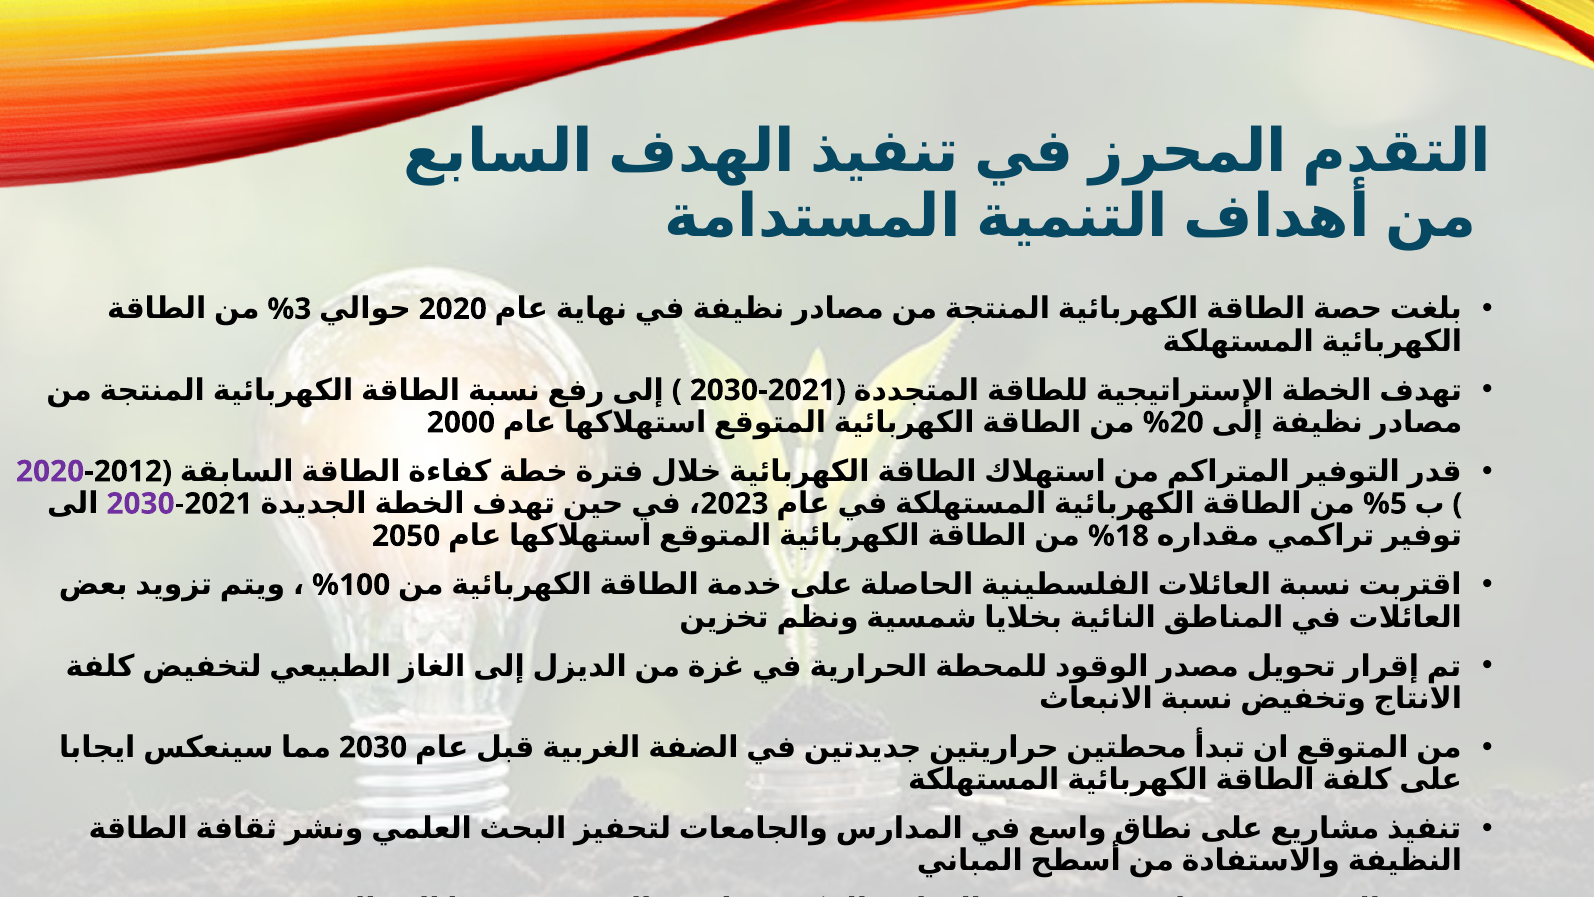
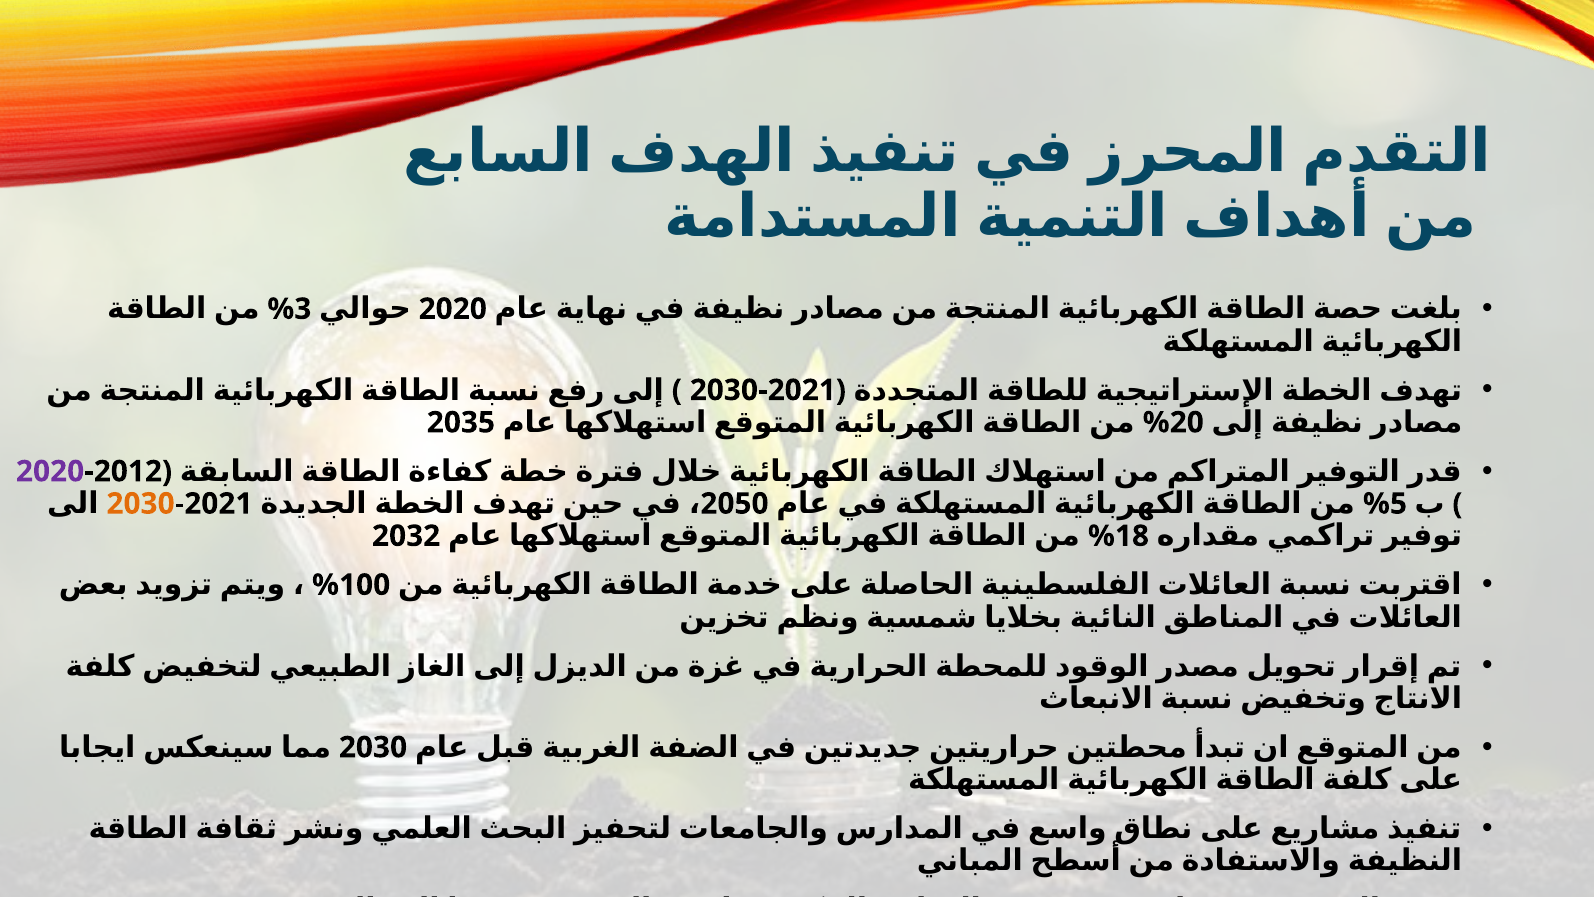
2000: 2000 -> 2035
2030 at (141, 504) colour: purple -> orange
2023: 2023 -> 2050
2050: 2050 -> 2032
